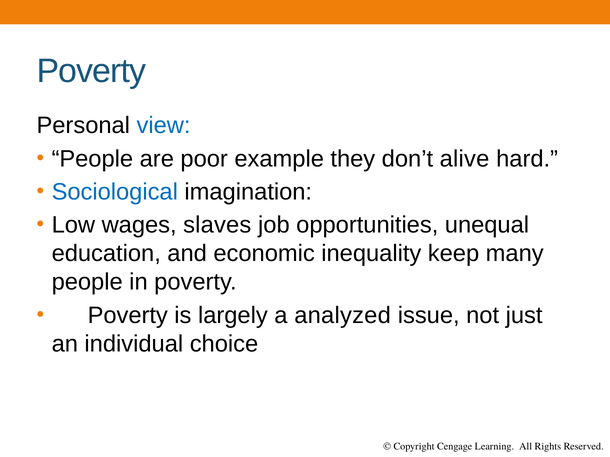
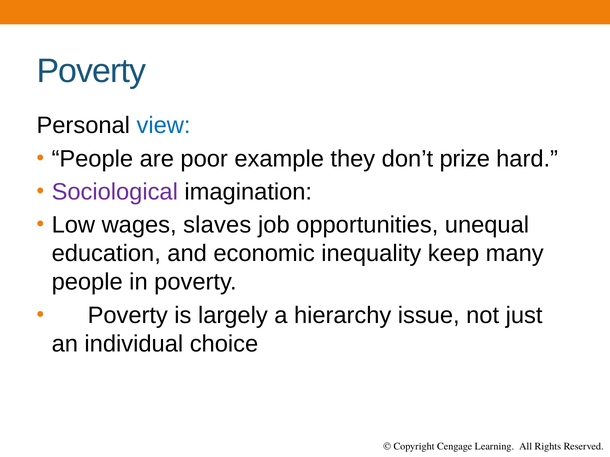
alive: alive -> prize
Sociological colour: blue -> purple
analyzed: analyzed -> hierarchy
